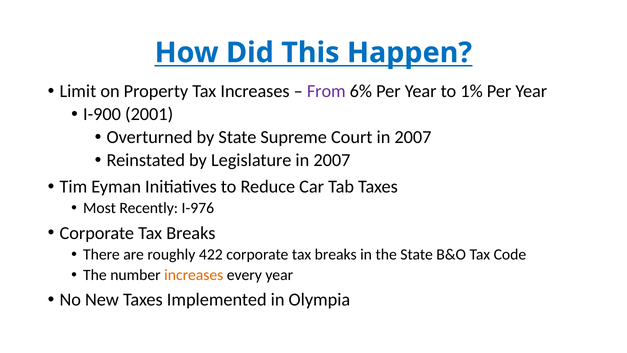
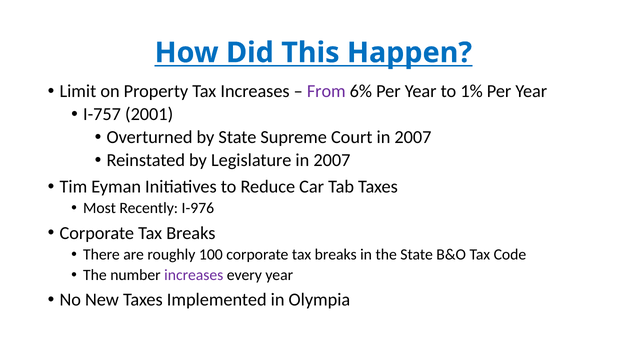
I-900: I-900 -> I-757
422: 422 -> 100
increases at (194, 275) colour: orange -> purple
